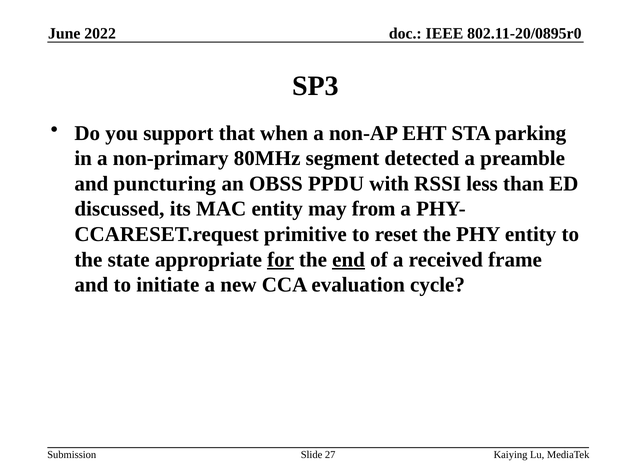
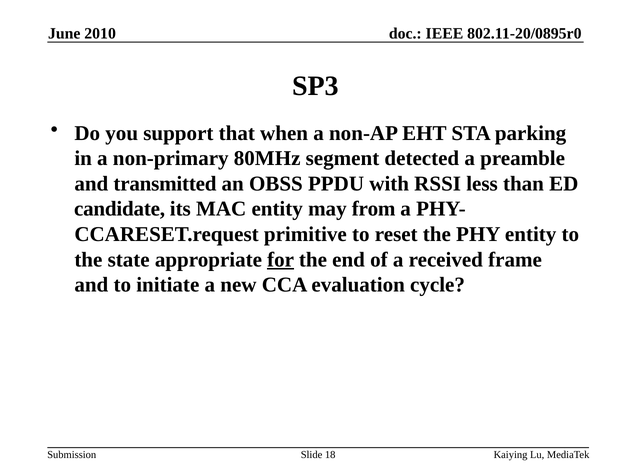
2022: 2022 -> 2010
puncturing: puncturing -> transmitted
discussed: discussed -> candidate
end underline: present -> none
27: 27 -> 18
